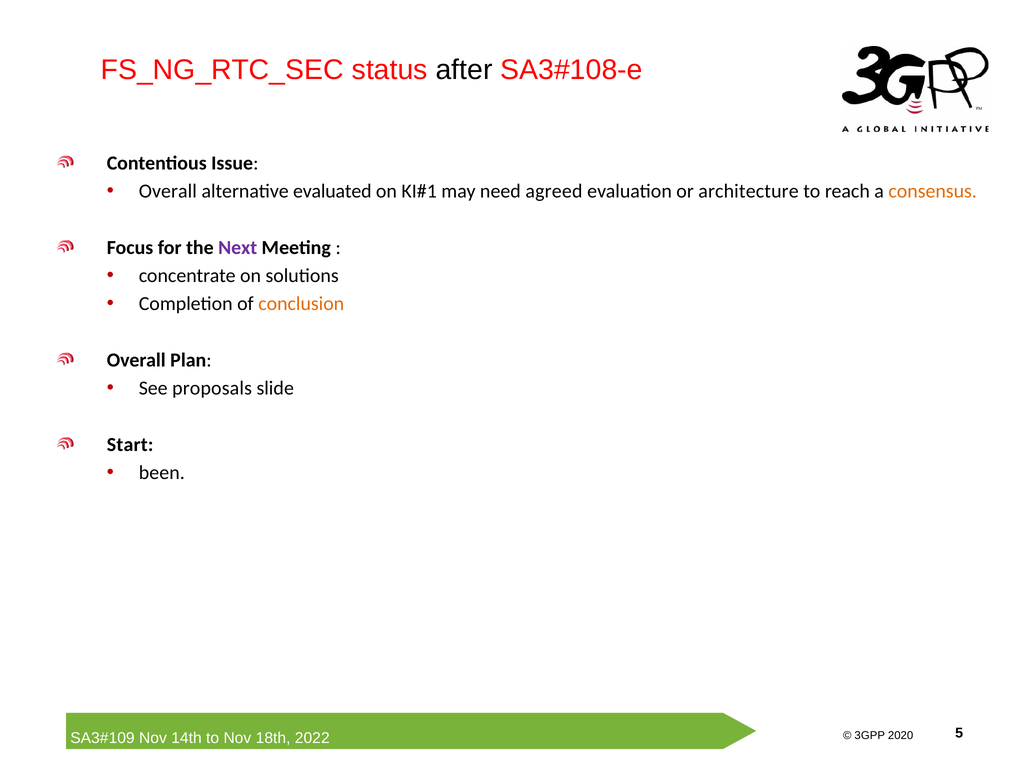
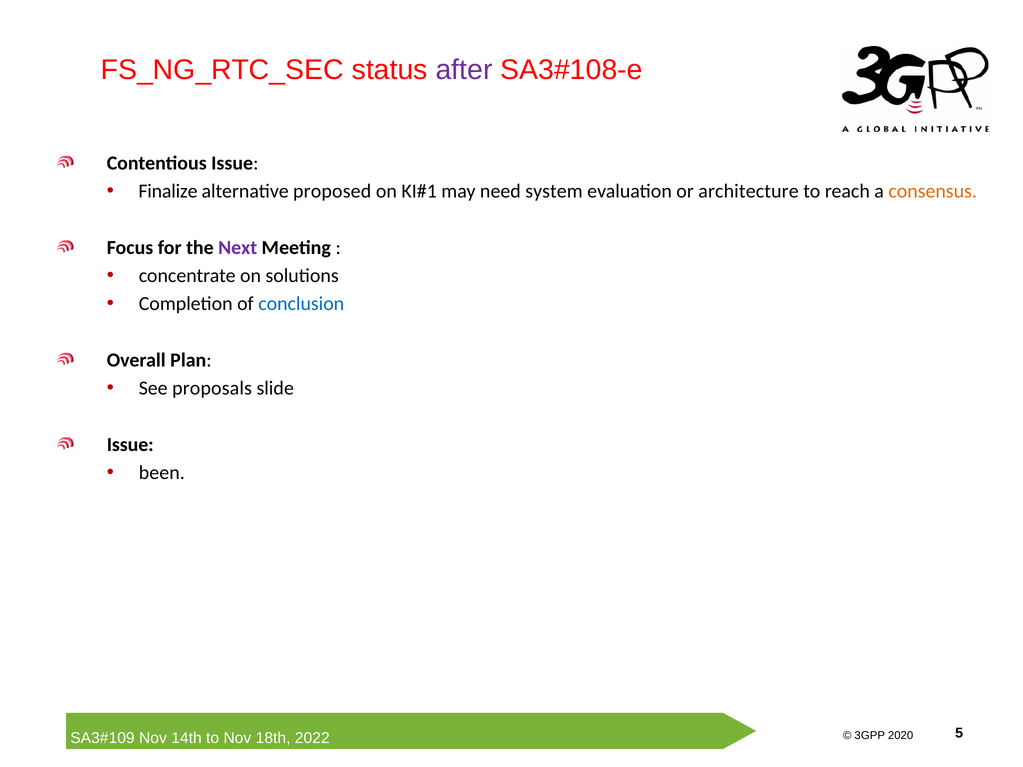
after colour: black -> purple
Overall at (168, 191): Overall -> Finalize
evaluated: evaluated -> proposed
agreed: agreed -> system
conclusion colour: orange -> blue
Start at (130, 445): Start -> Issue
